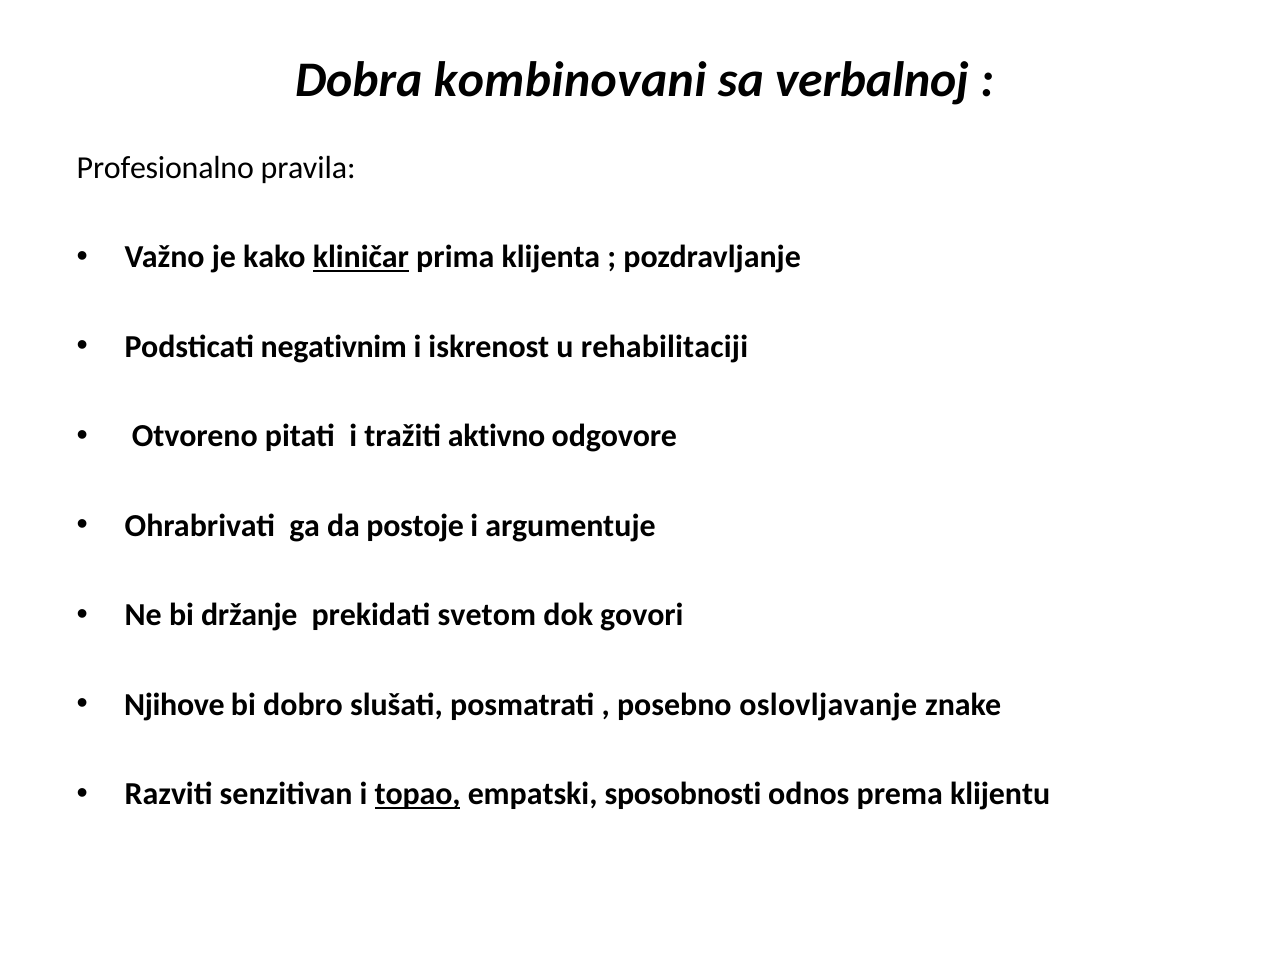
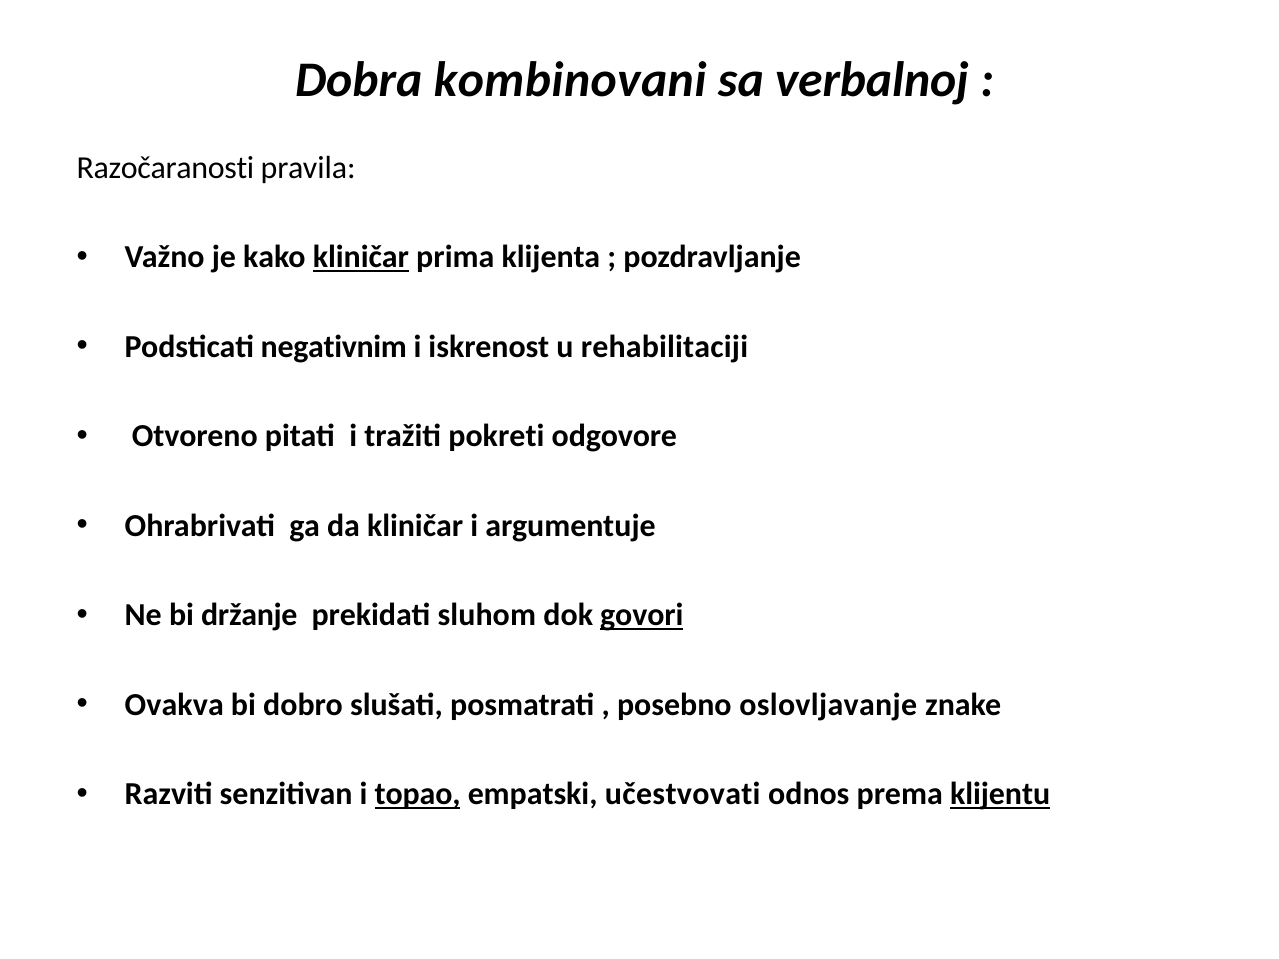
Profesionalno: Profesionalno -> Razočaranosti
aktivno: aktivno -> pokreti
da postoje: postoje -> kliničar
svetom: svetom -> sluhom
govori underline: none -> present
Njihove: Njihove -> Ovakva
sposobnosti: sposobnosti -> učestvovati
klijentu underline: none -> present
